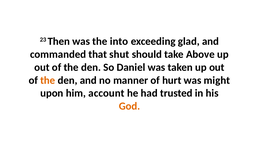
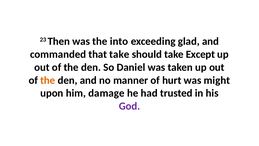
that shut: shut -> take
Above: Above -> Except
account: account -> damage
God colour: orange -> purple
